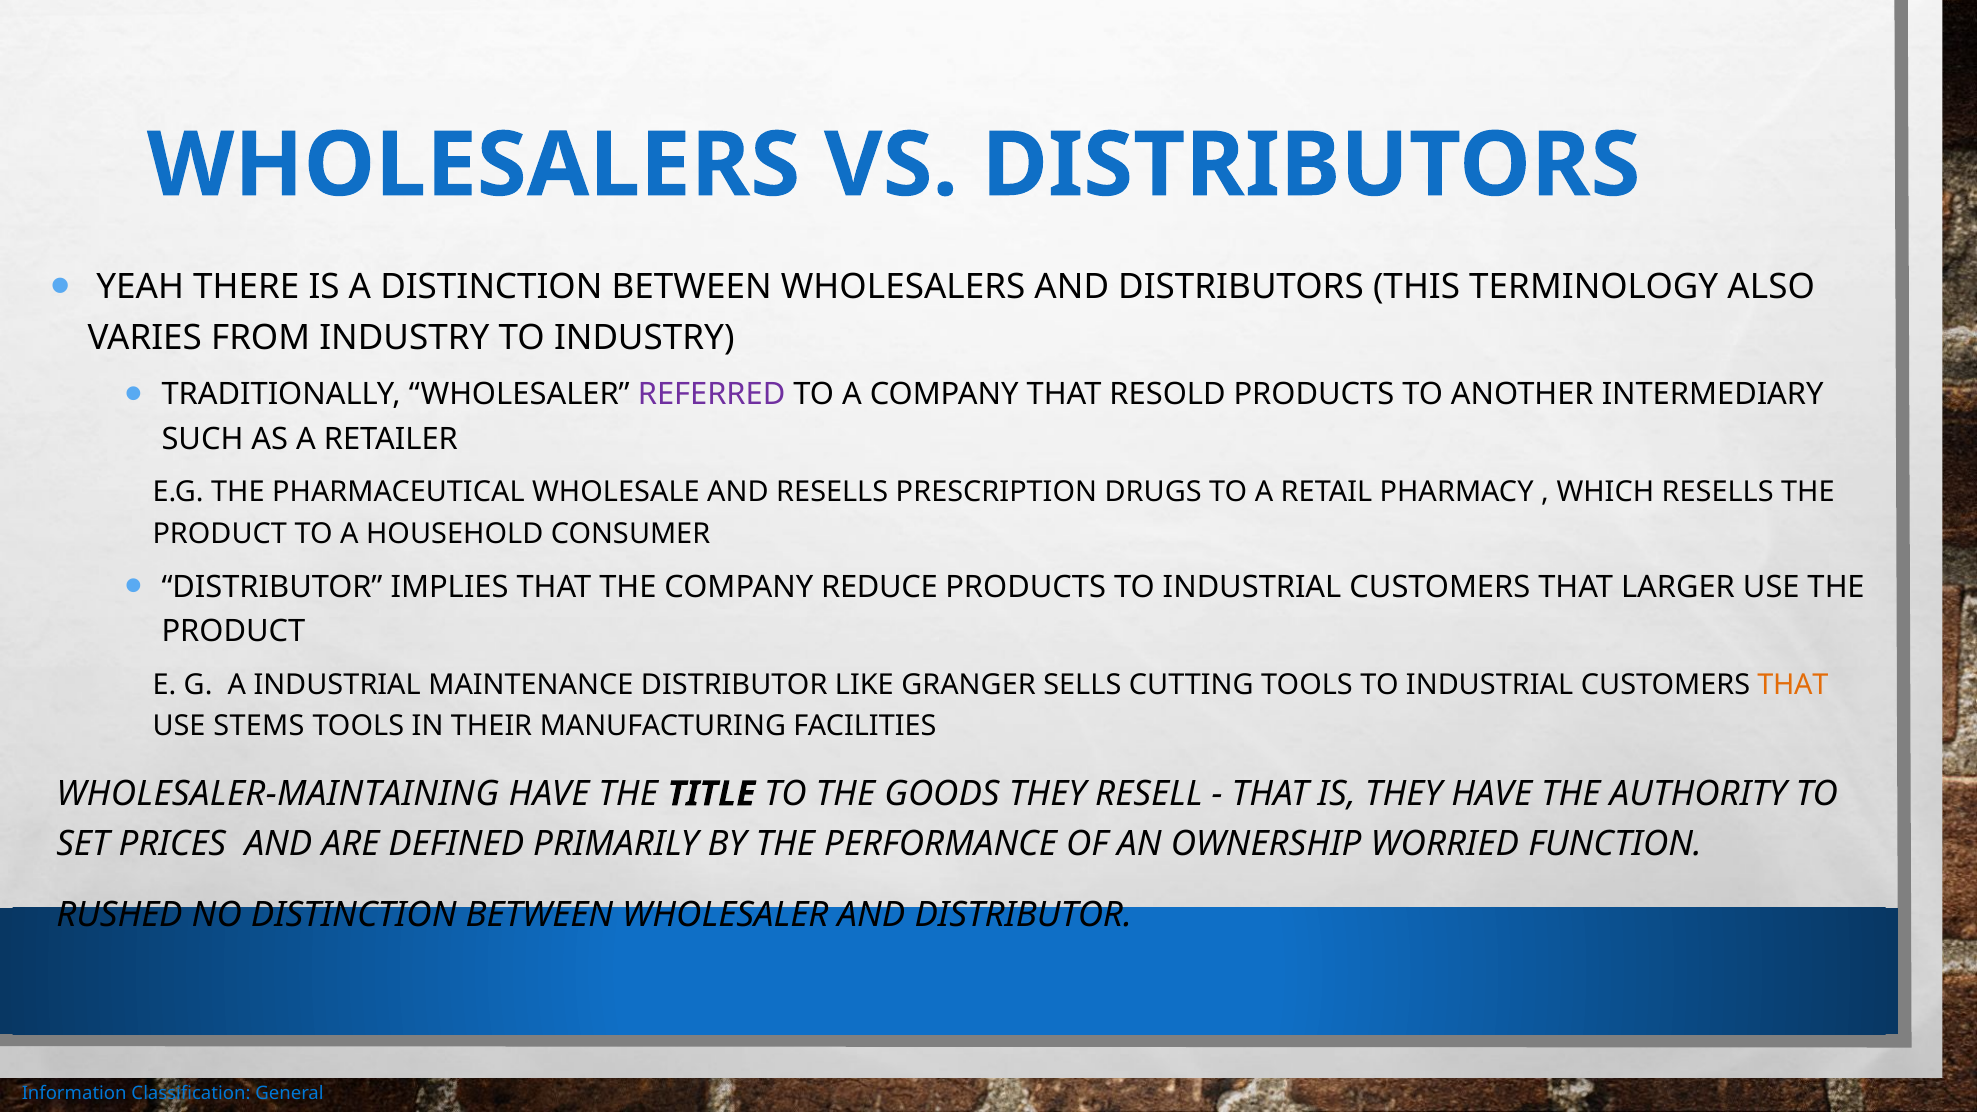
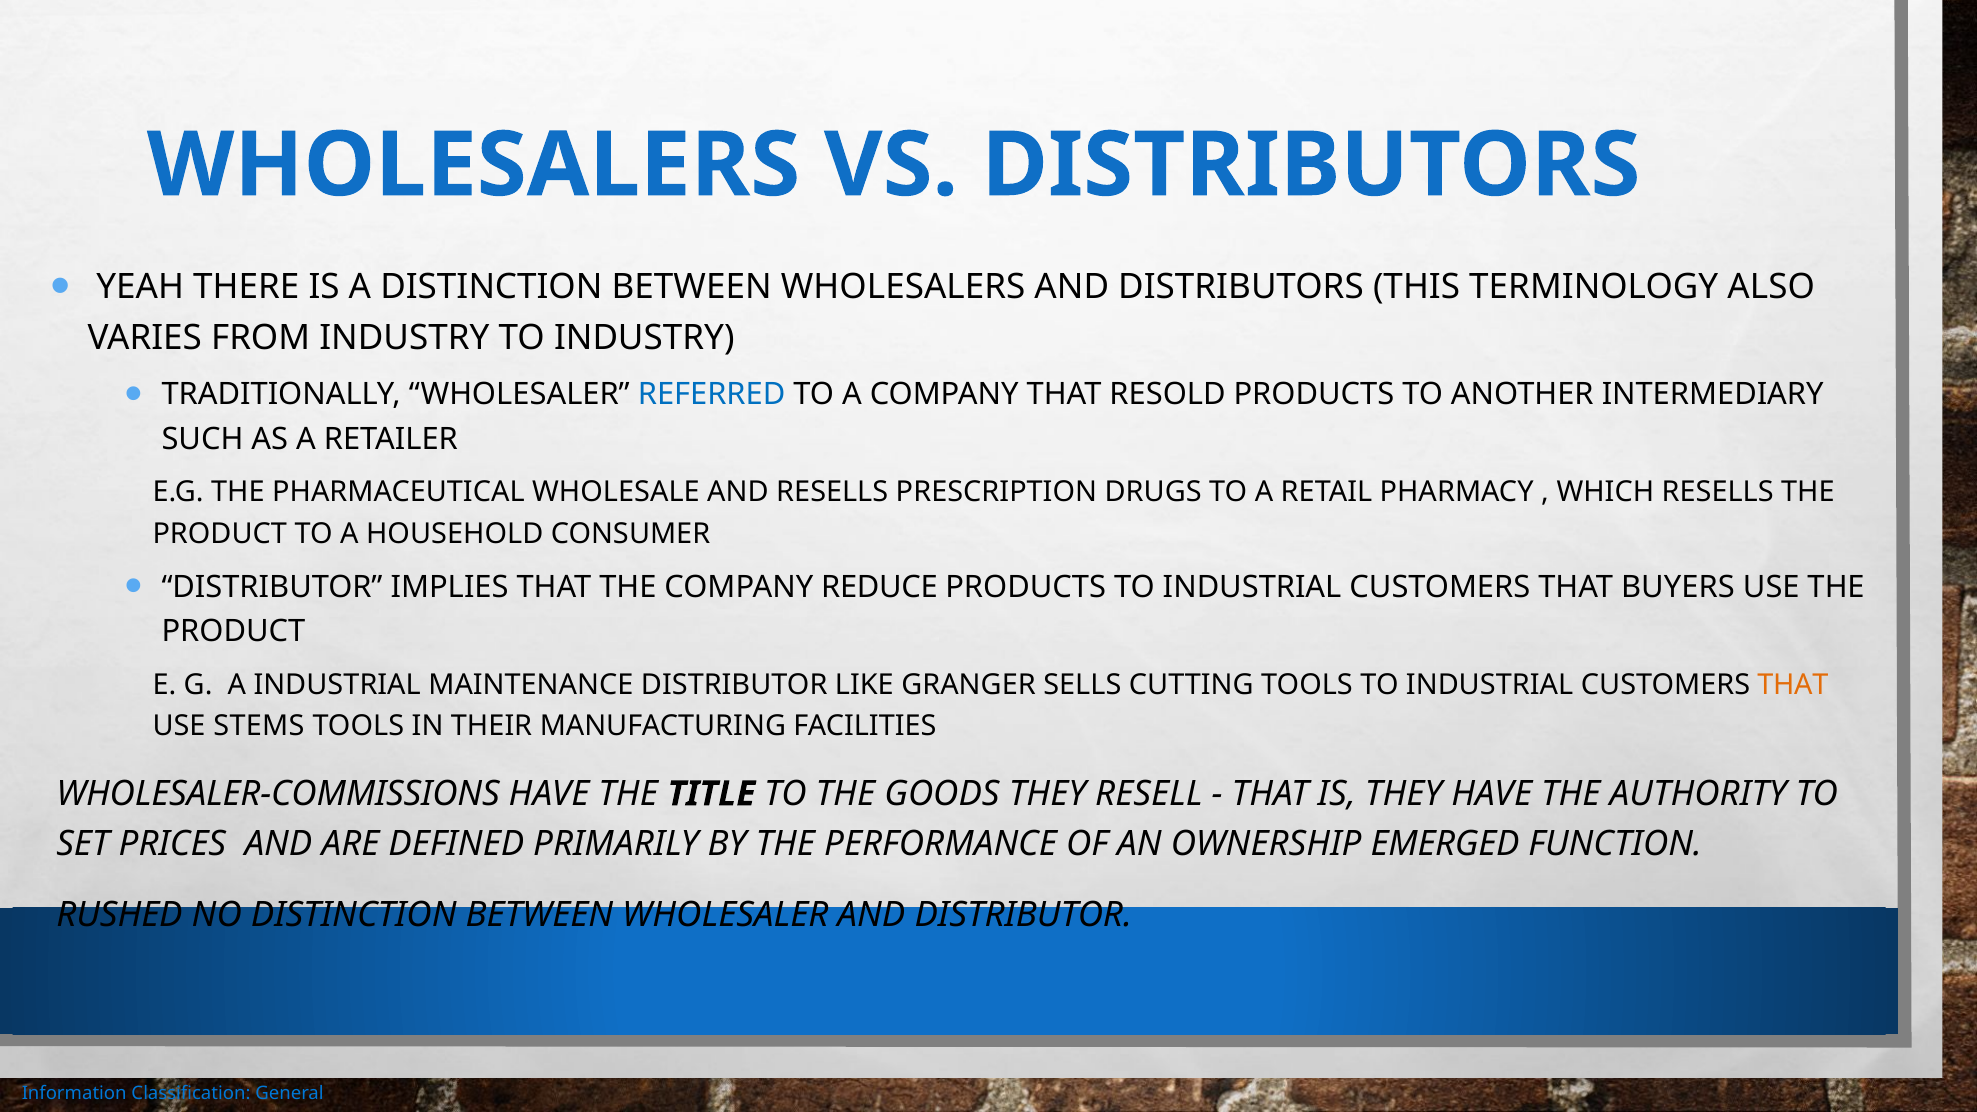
REFERRED colour: purple -> blue
LARGER: LARGER -> BUYERS
WHOLESALER-MAINTAINING: WHOLESALER-MAINTAINING -> WHOLESALER-COMMISSIONS
WORRIED: WORRIED -> EMERGED
